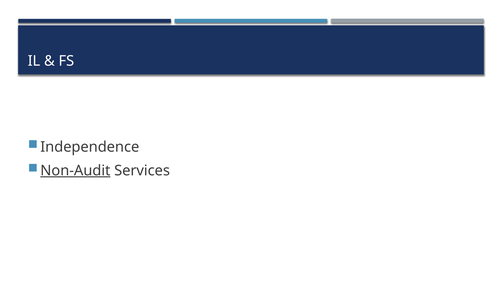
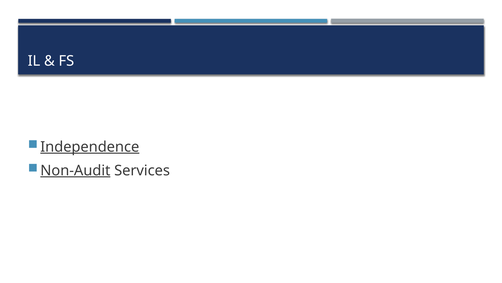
Independence underline: none -> present
